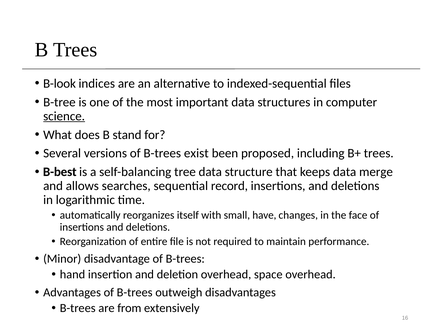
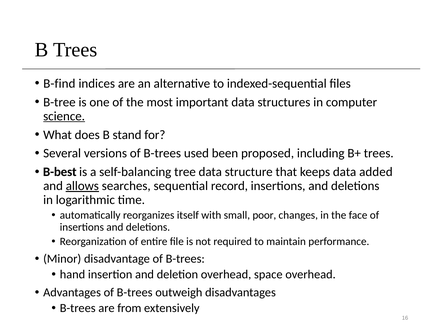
B-look: B-look -> B-find
exist: exist -> used
merge: merge -> added
allows underline: none -> present
have: have -> poor
